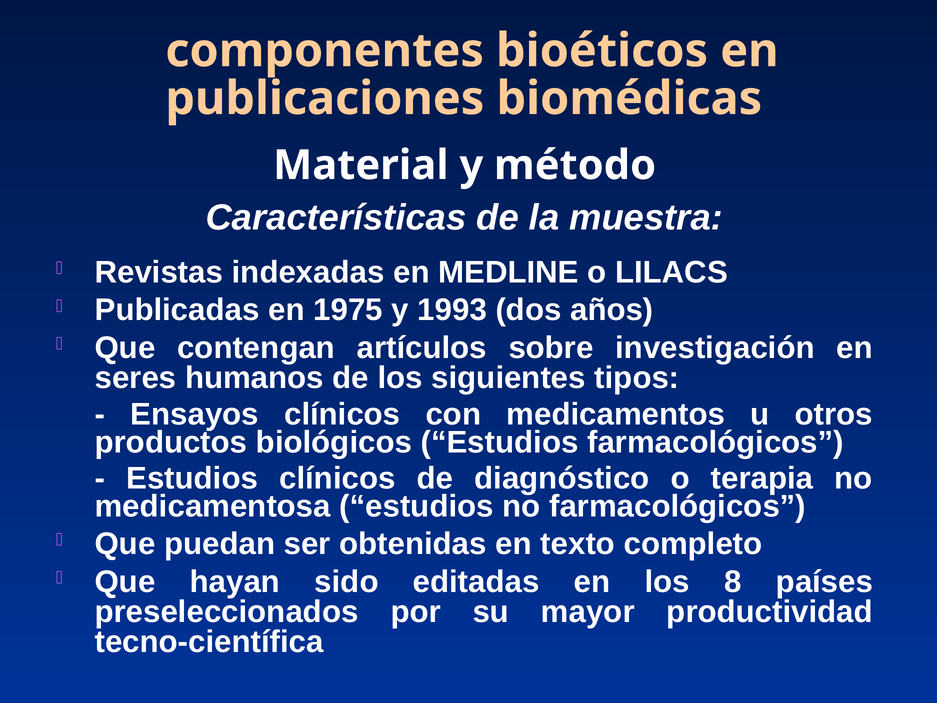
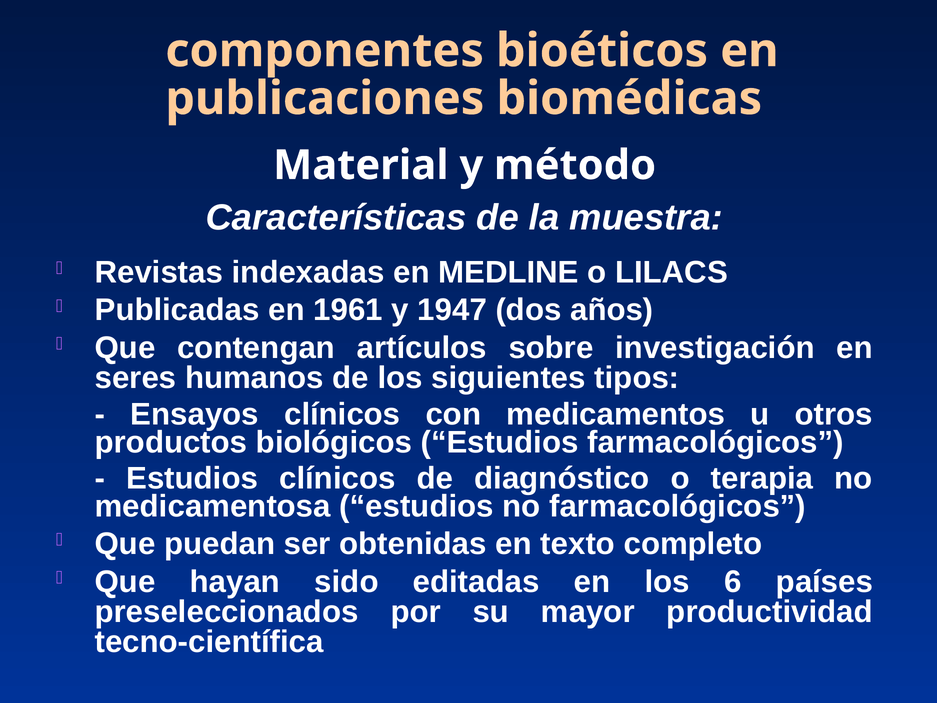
1975: 1975 -> 1961
1993: 1993 -> 1947
8: 8 -> 6
